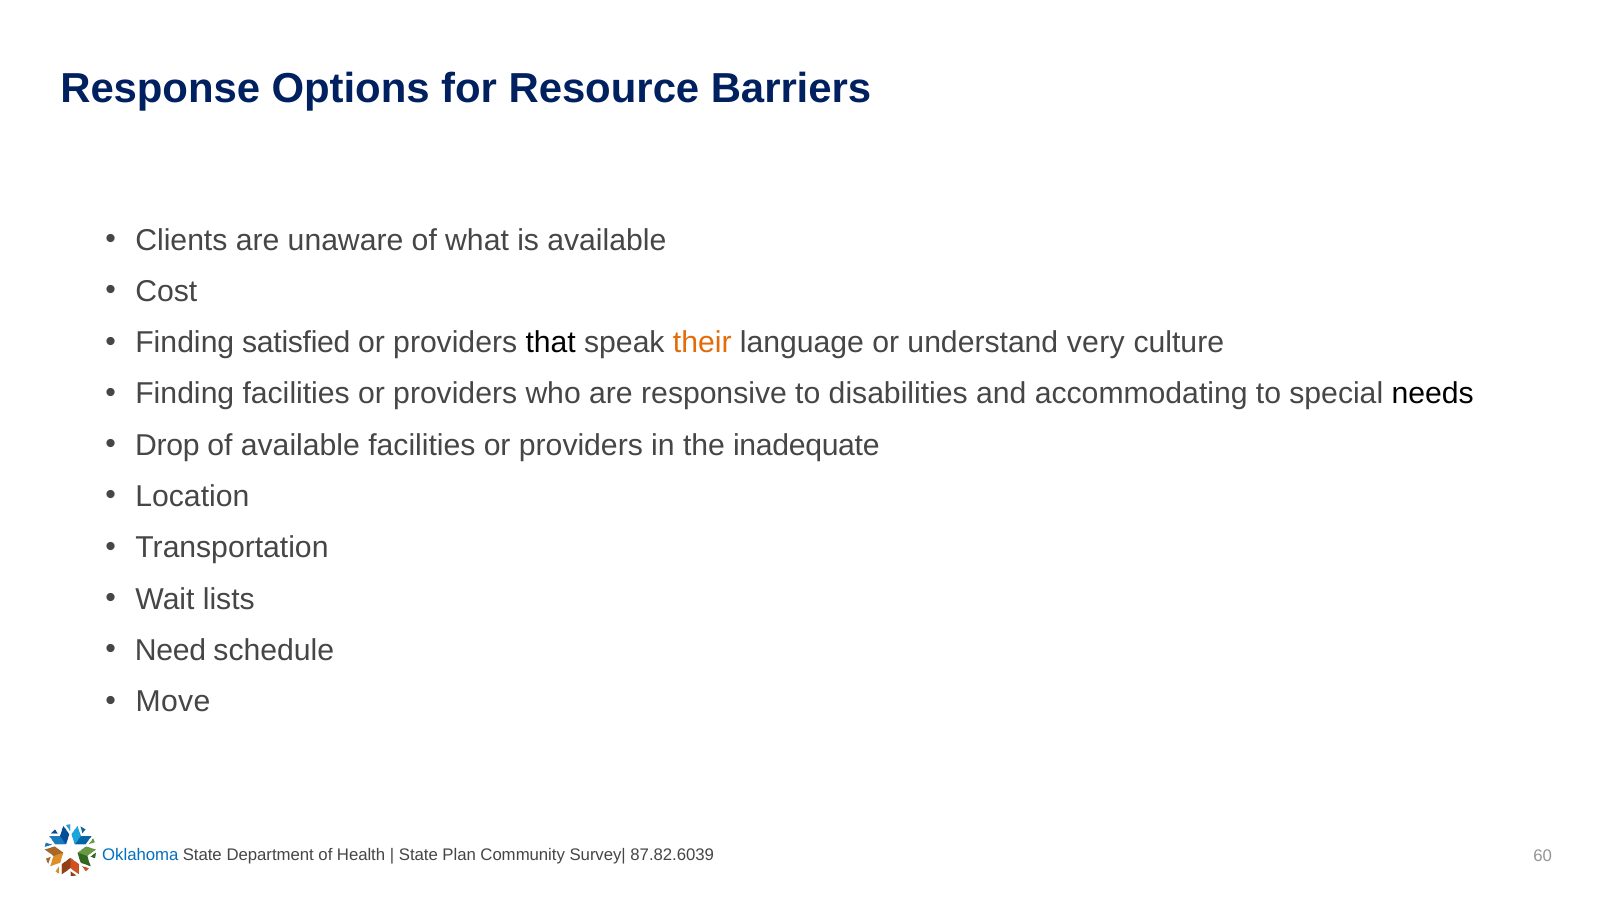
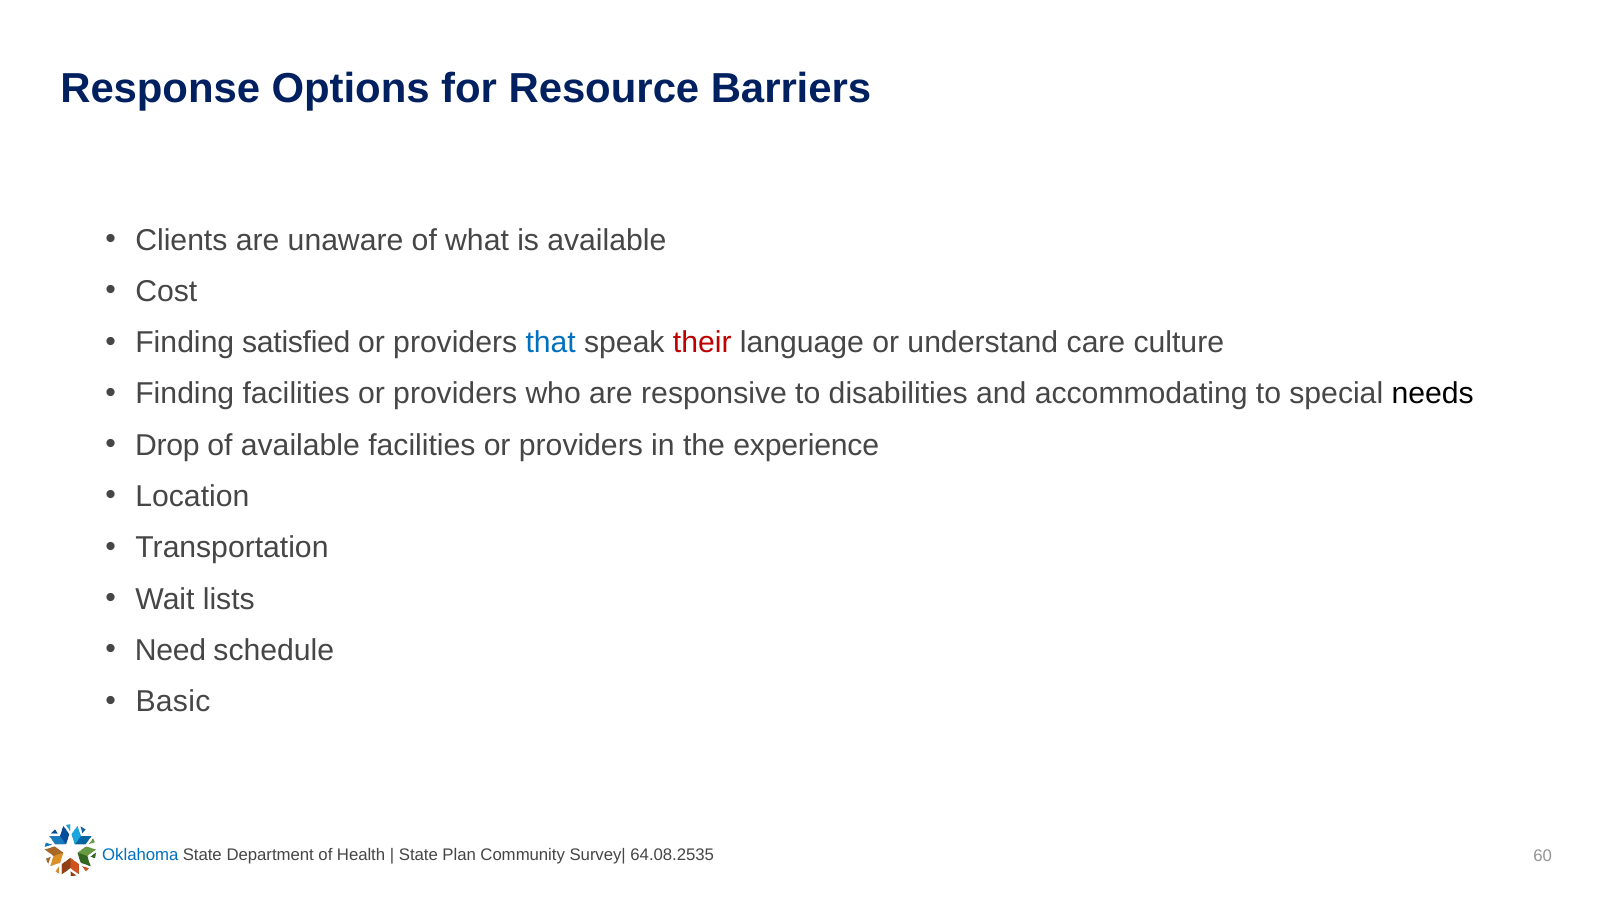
that colour: black -> blue
their colour: orange -> red
very: very -> care
inadequate: inadequate -> experience
Move: Move -> Basic
87.82.6039: 87.82.6039 -> 64.08.2535
